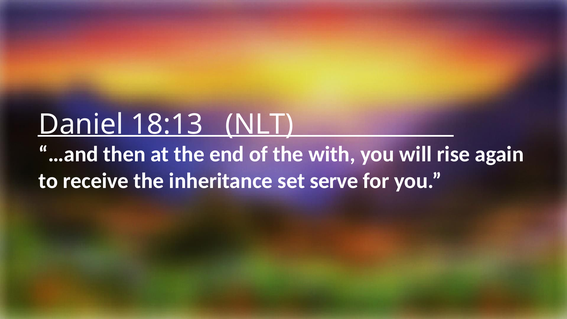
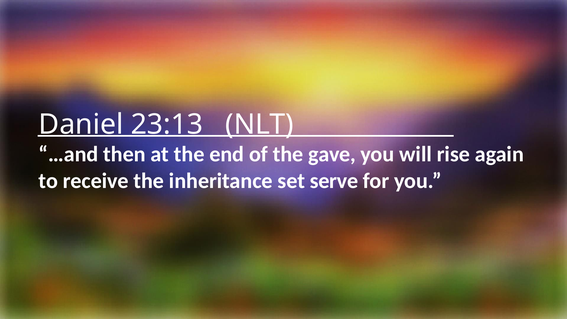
18:13: 18:13 -> 23:13
with: with -> gave
